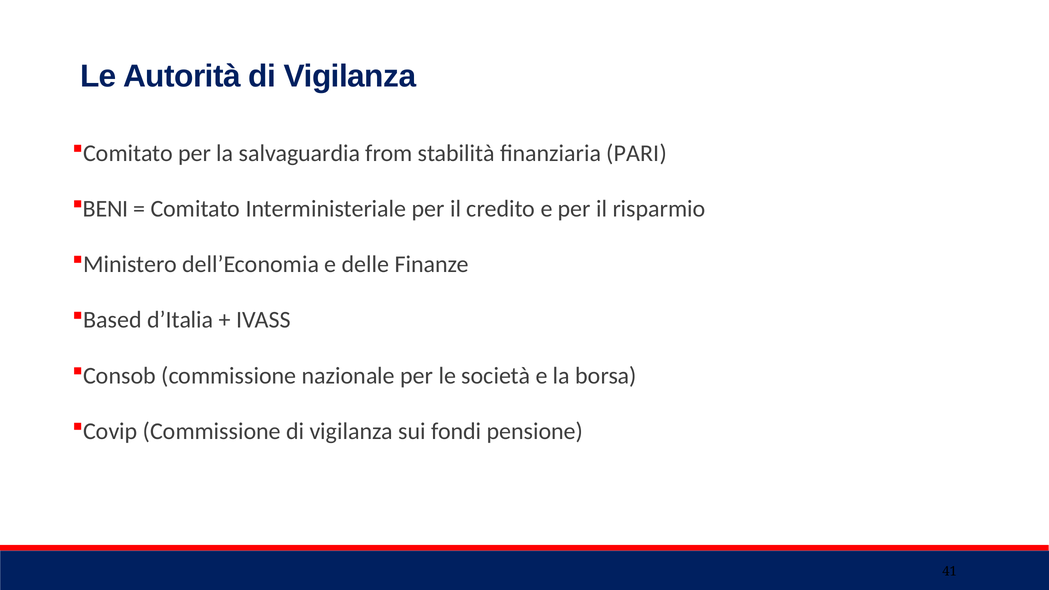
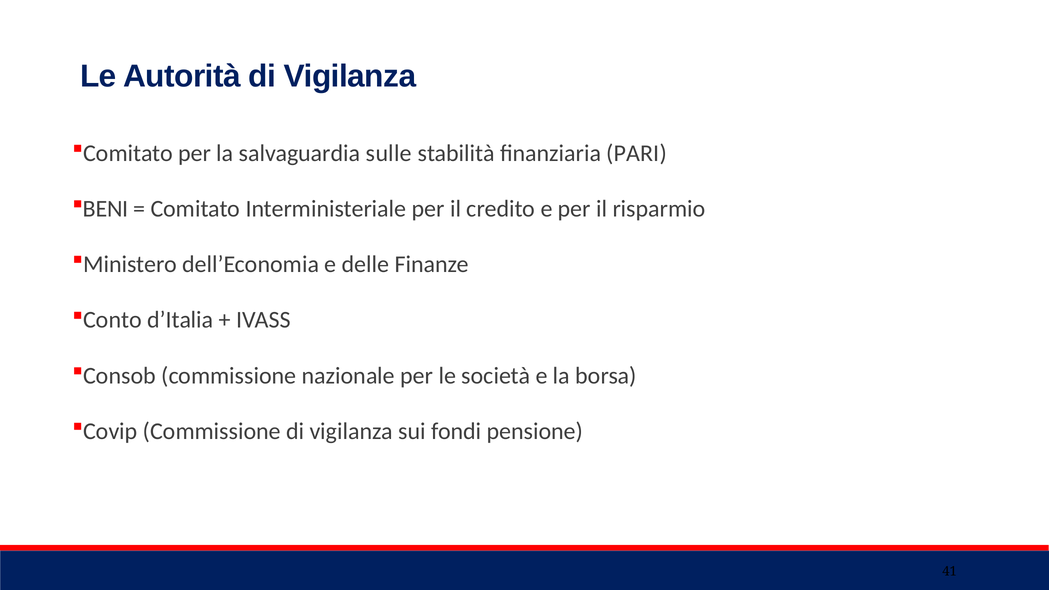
from: from -> sulle
Based: Based -> Conto
